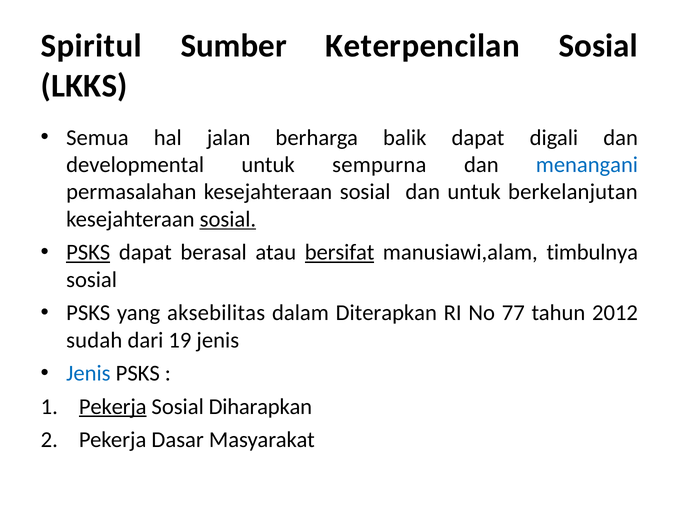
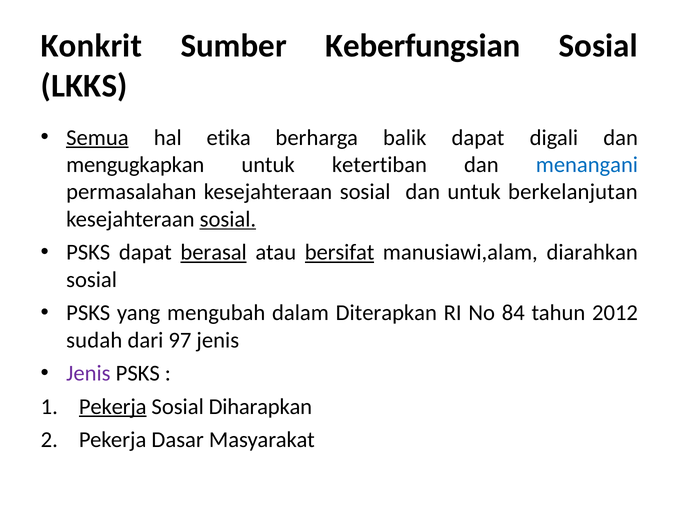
Spiritul: Spiritul -> Konkrit
Keterpencilan: Keterpencilan -> Keberfungsian
Semua underline: none -> present
jalan: jalan -> etika
developmental: developmental -> mengugkapkan
sempurna: sempurna -> ketertiban
PSKS at (88, 252) underline: present -> none
berasal underline: none -> present
timbulnya: timbulnya -> diarahkan
aksebilitas: aksebilitas -> mengubah
77: 77 -> 84
19: 19 -> 97
Jenis at (88, 373) colour: blue -> purple
